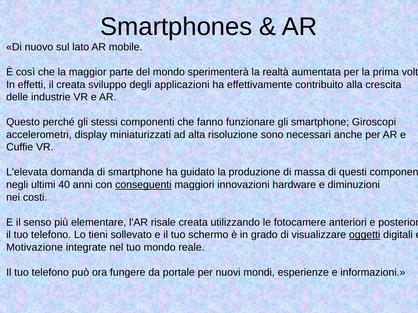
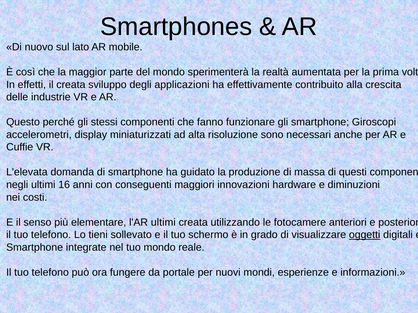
40: 40 -> 16
conseguenti underline: present -> none
l'AR risale: risale -> ultimi
Motivazione at (35, 248): Motivazione -> Smartphone
